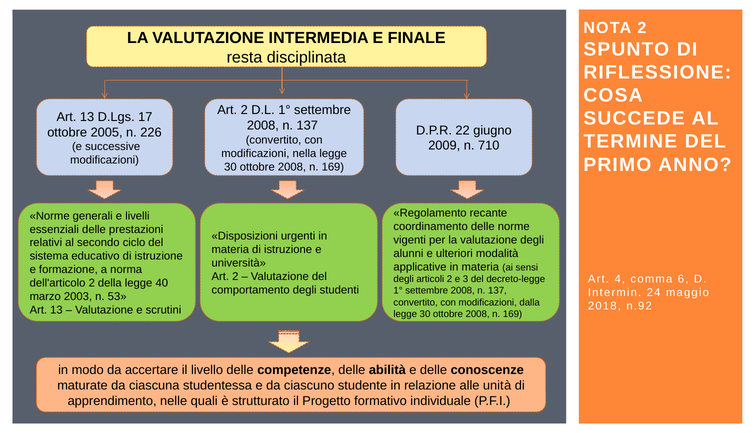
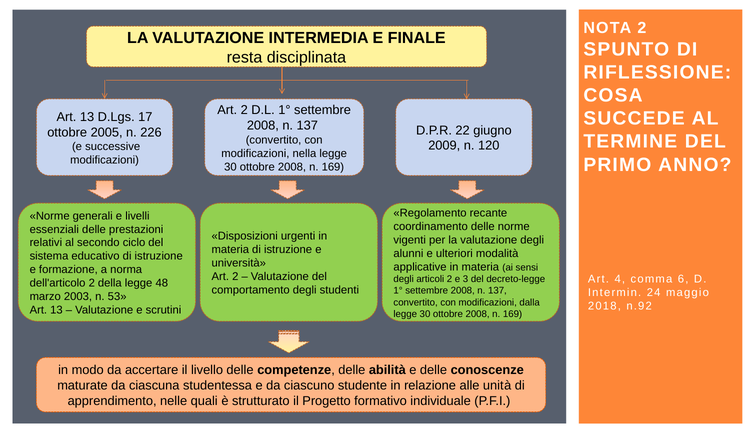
710: 710 -> 120
40: 40 -> 48
